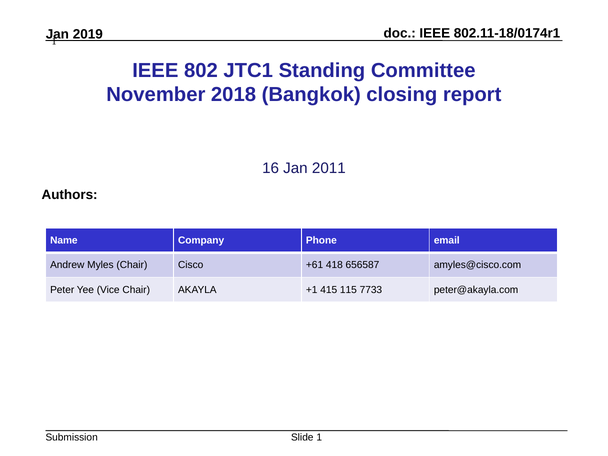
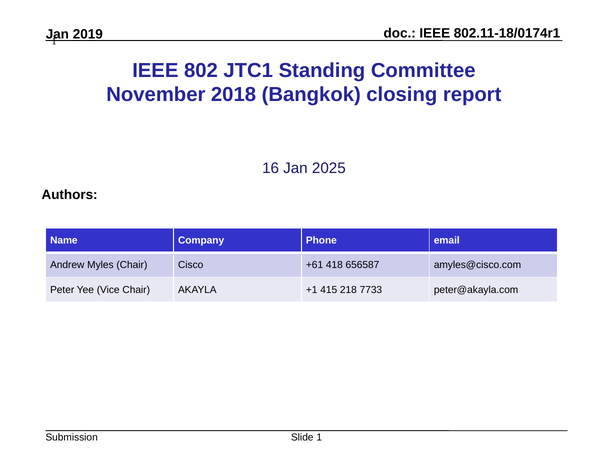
2011: 2011 -> 2025
115: 115 -> 218
